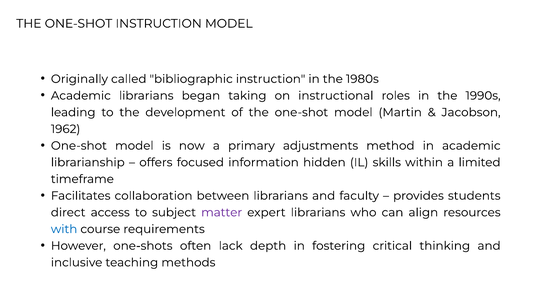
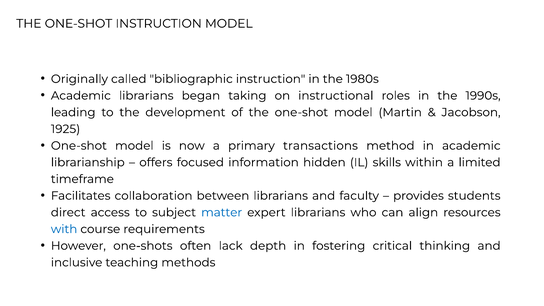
1962: 1962 -> 1925
adjustments: adjustments -> transactions
matter colour: purple -> blue
